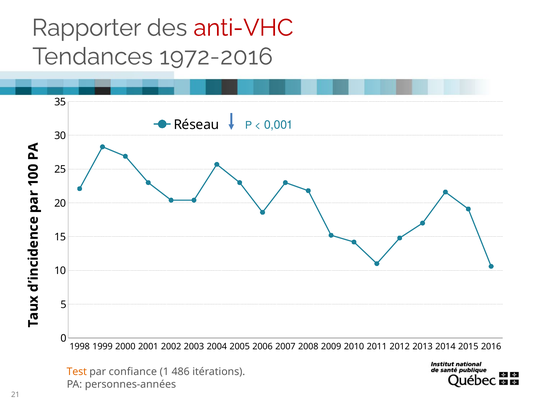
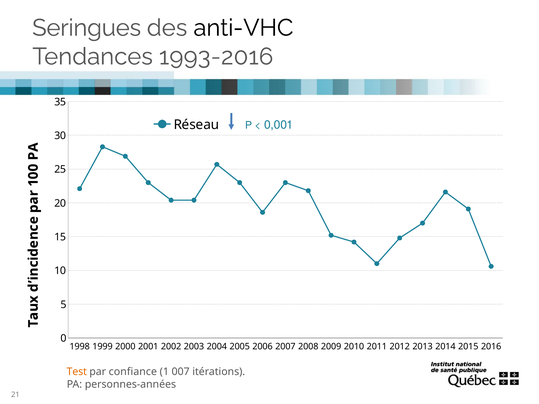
Rapporter: Rapporter -> Seringues
anti-VHC colour: red -> black
1972-2016: 1972-2016 -> 1993-2016
486: 486 -> 007
